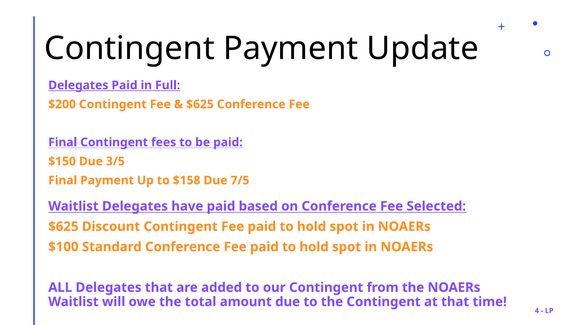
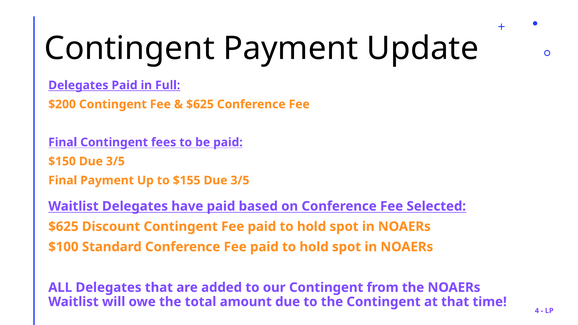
$158: $158 -> $155
7/5 at (240, 180): 7/5 -> 3/5
